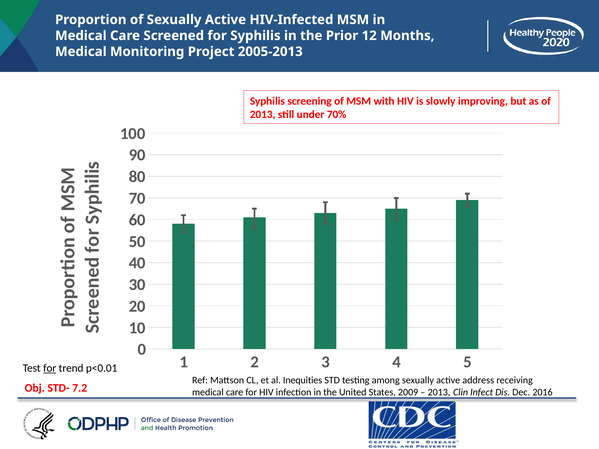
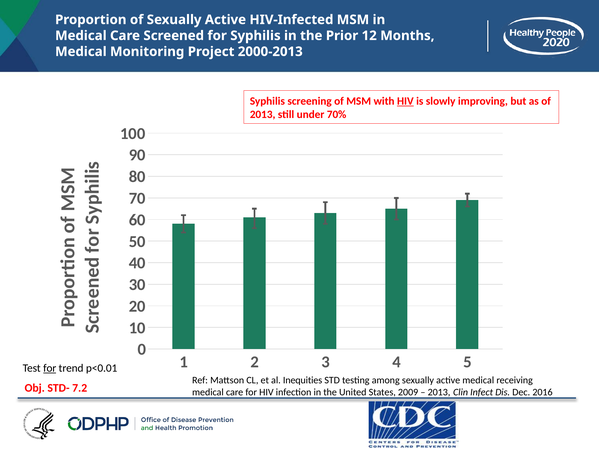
2005-2013: 2005-2013 -> 2000-2013
HIV at (405, 101) underline: none -> present
active address: address -> medical
